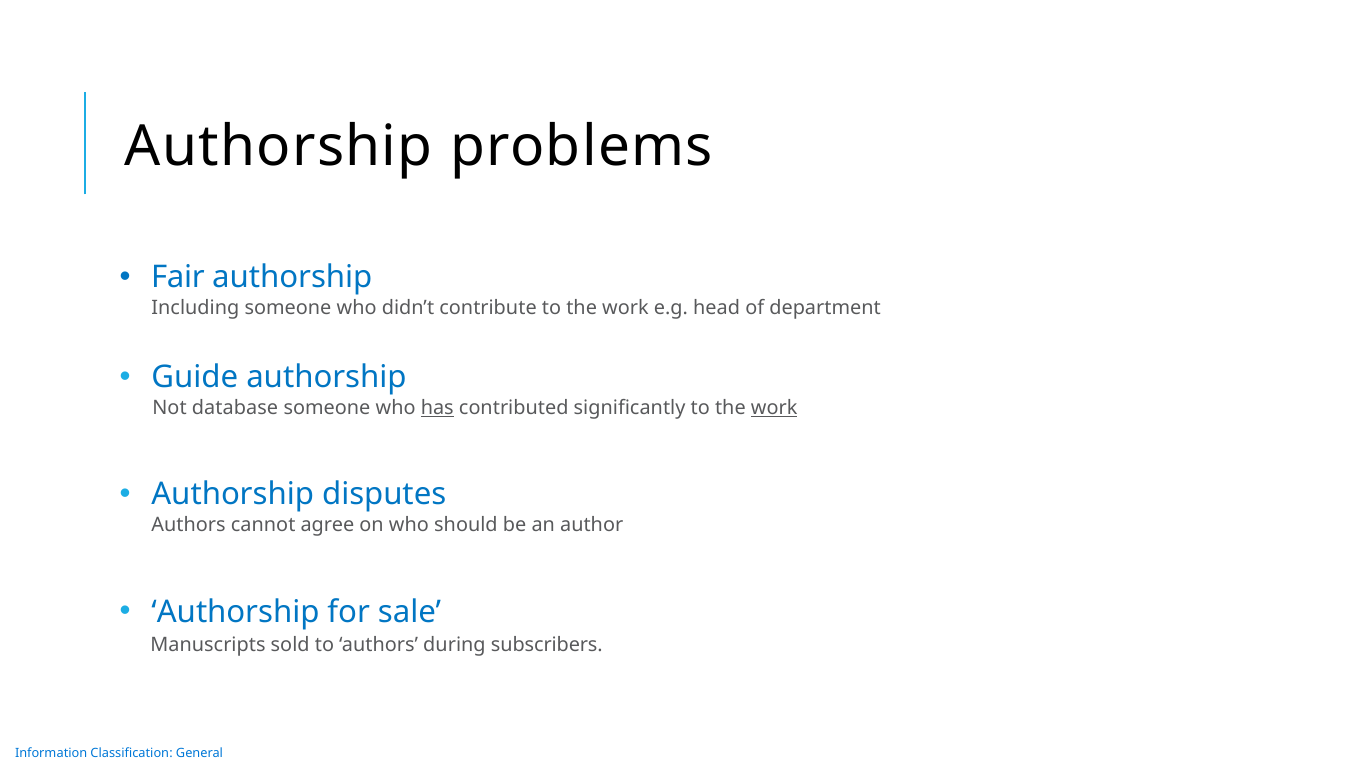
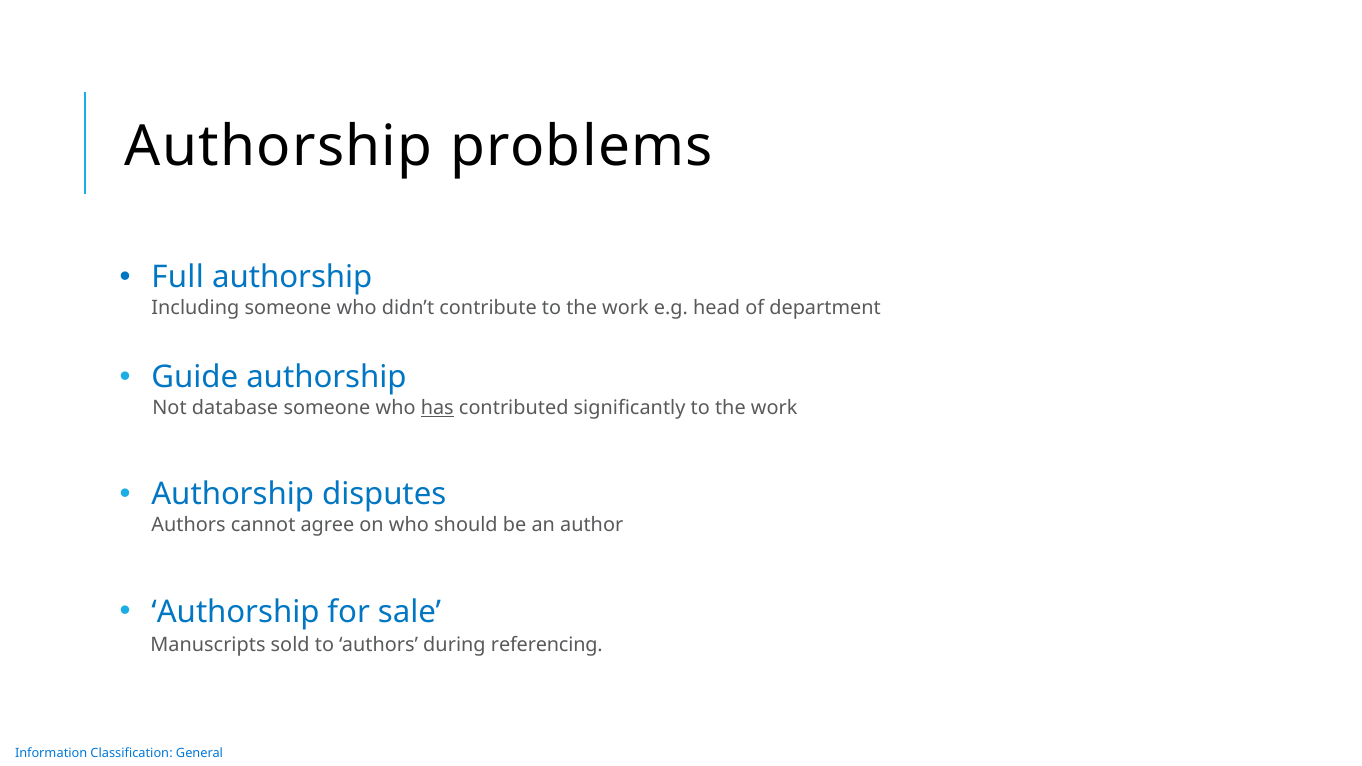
Fair: Fair -> Full
work at (774, 408) underline: present -> none
subscribers: subscribers -> referencing
